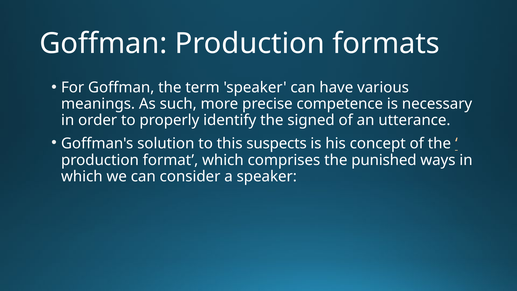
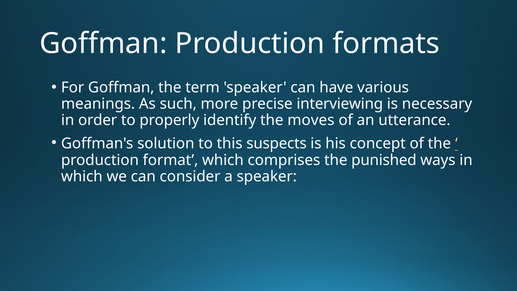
competence: competence -> interviewing
signed: signed -> moves
